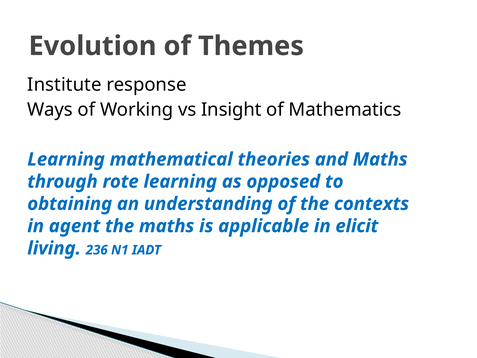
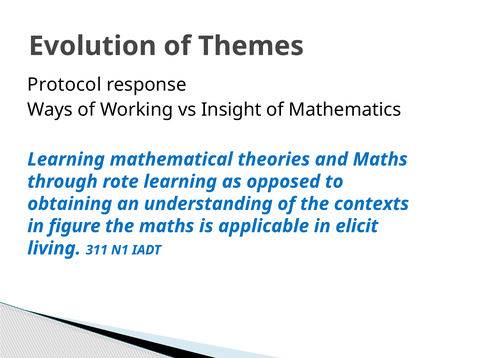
Institute: Institute -> Protocol
agent: agent -> figure
236: 236 -> 311
